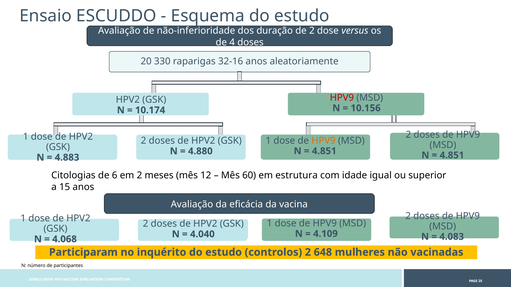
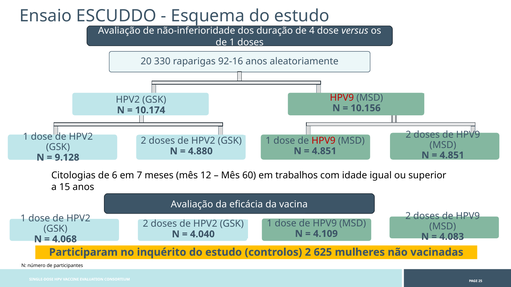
de 2: 2 -> 4
de 4: 4 -> 1
32-16: 32-16 -> 92-16
HPV9 at (324, 141) colour: orange -> red
4.883: 4.883 -> 9.128
em 2: 2 -> 7
estrutura: estrutura -> trabalhos
648: 648 -> 625
